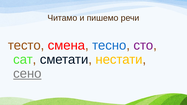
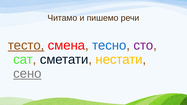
тесто underline: none -> present
